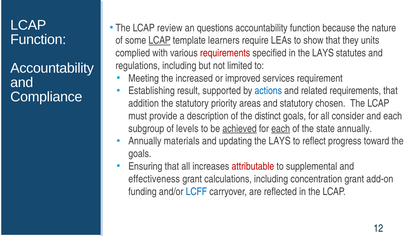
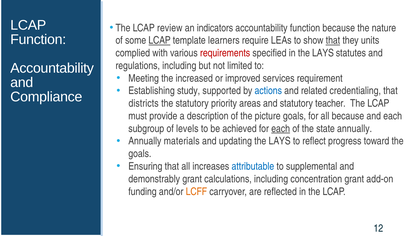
questions: questions -> indicators
that at (333, 41) underline: none -> present
result: result -> study
related requirements: requirements -> credentialing
addition: addition -> districts
chosen: chosen -> teacher
distinct: distinct -> picture
all consider: consider -> because
achieved underline: present -> none
attributable colour: red -> blue
effectiveness: effectiveness -> demonstrably
LCFF colour: blue -> orange
